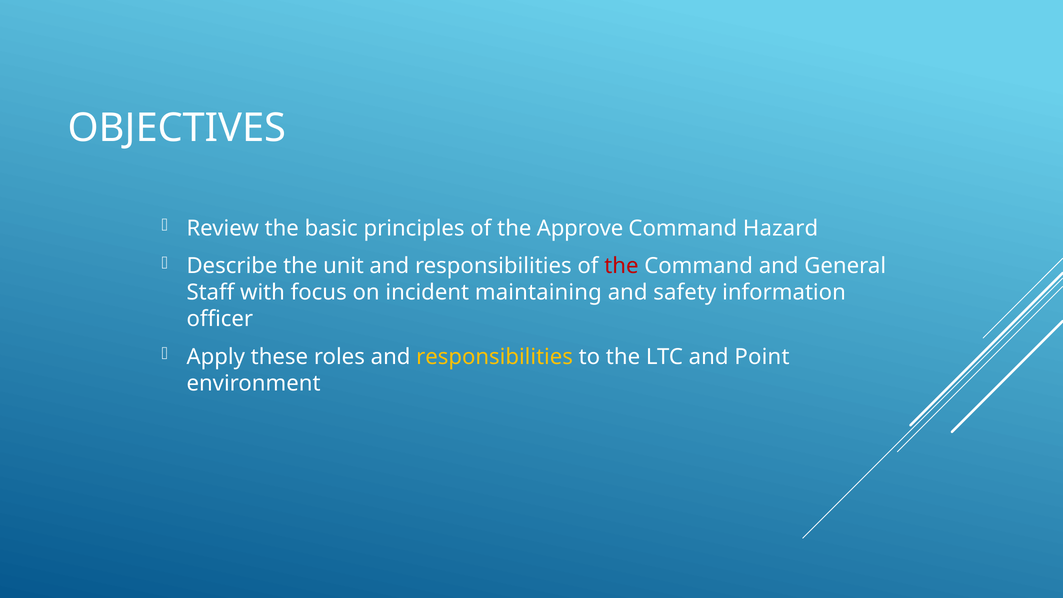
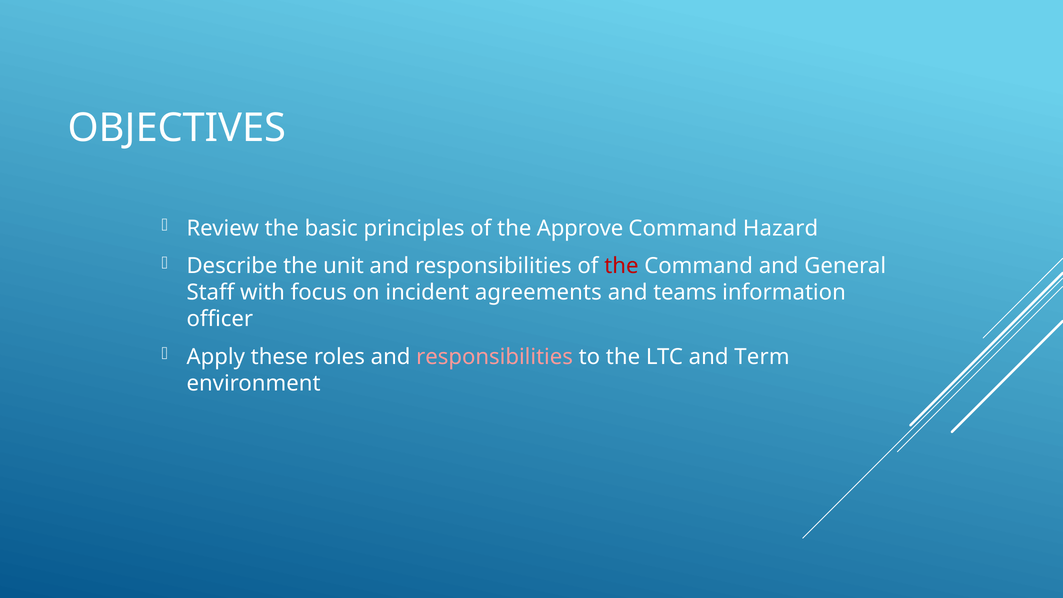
maintaining: maintaining -> agreements
safety: safety -> teams
responsibilities at (495, 357) colour: yellow -> pink
Point: Point -> Term
